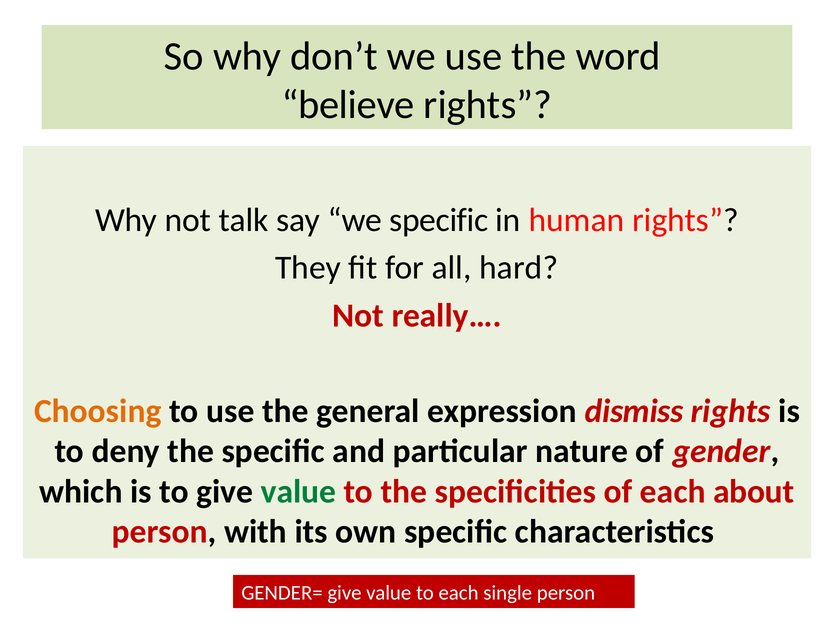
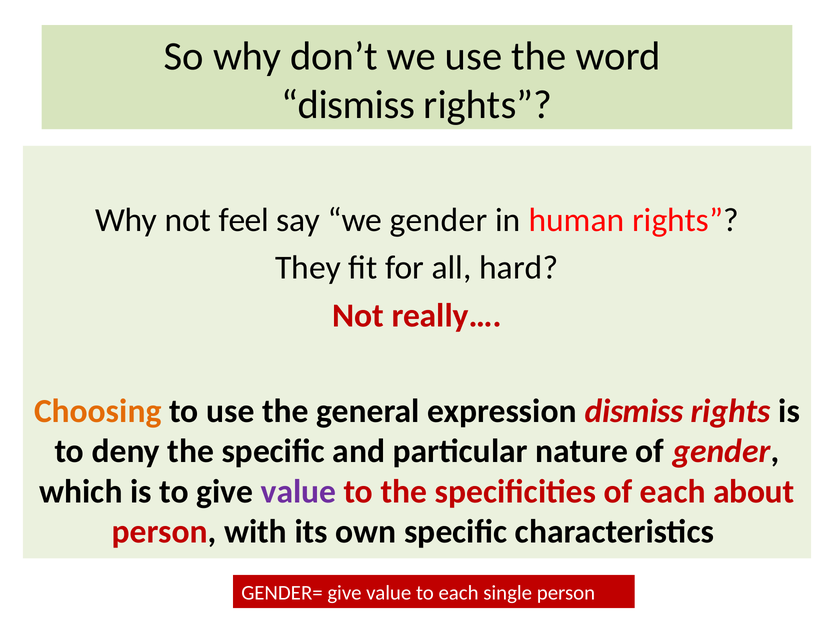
believe at (348, 105): believe -> dismiss
talk: talk -> feel
we specific: specific -> gender
value at (298, 492) colour: green -> purple
